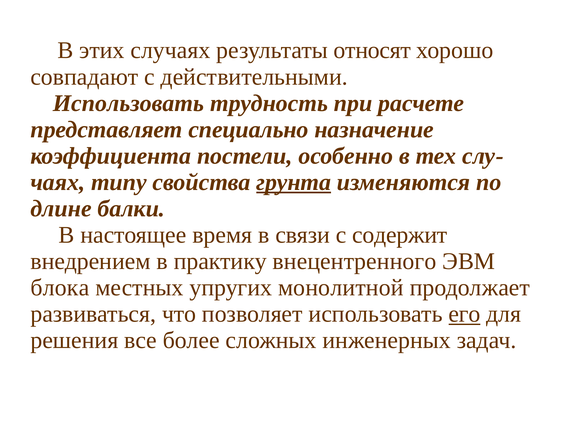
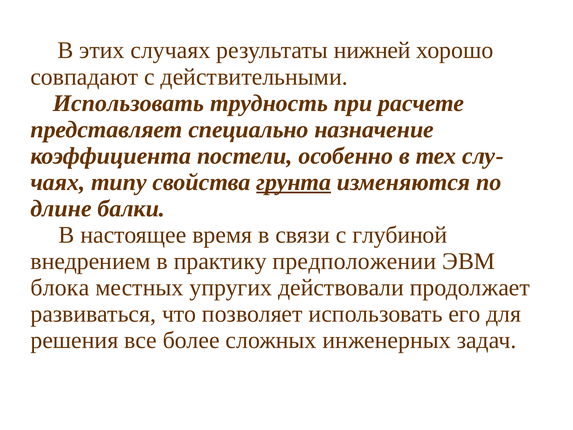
относят: относят -> нижней
содержит: содержит -> глубиной
внецентренного: внецентренного -> предположении
монолитной: монолитной -> действовали
его underline: present -> none
